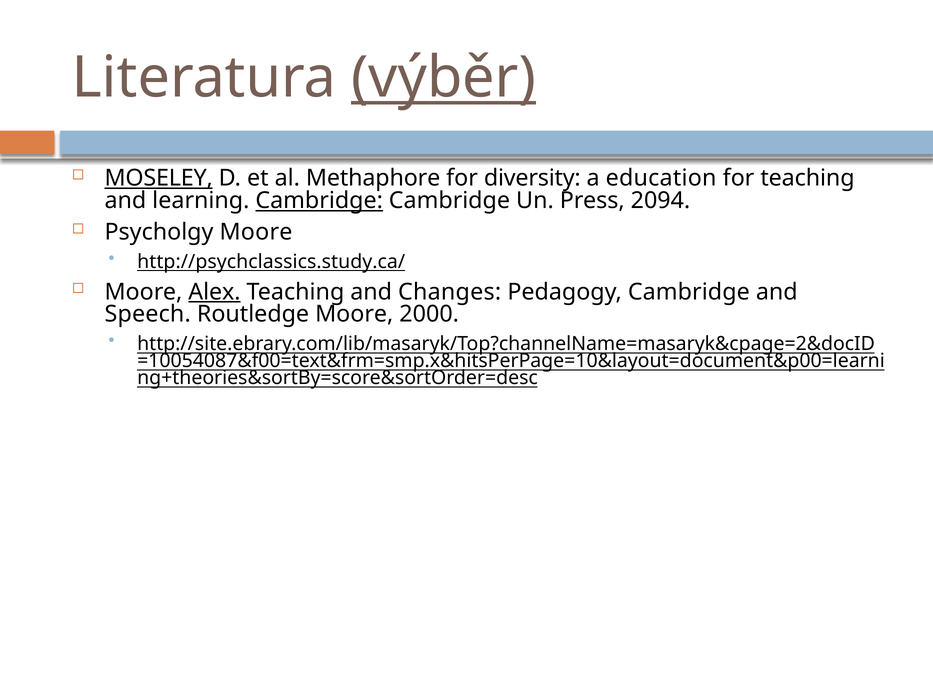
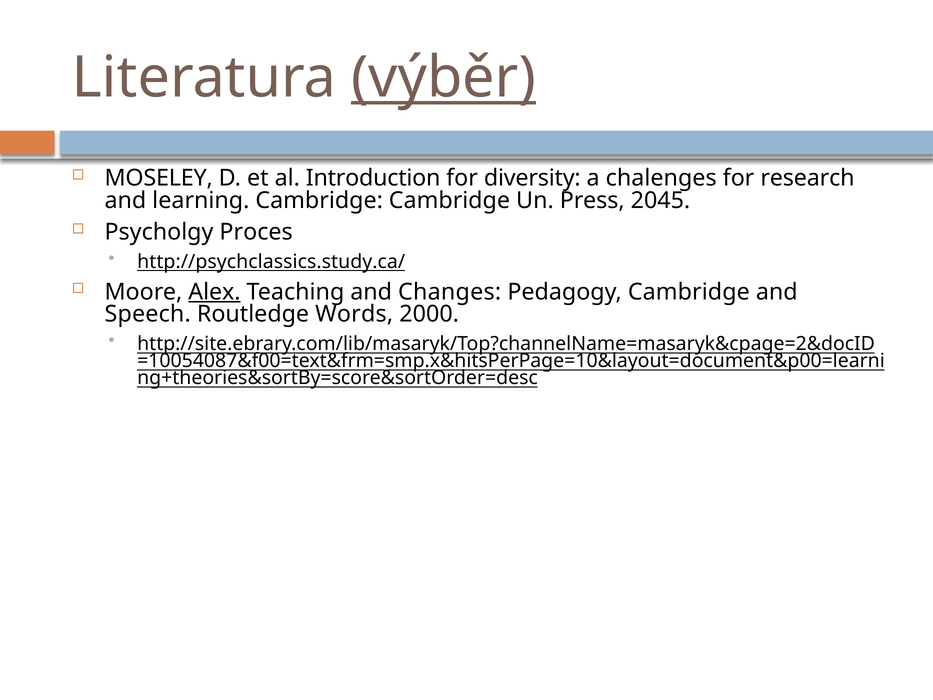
MOSELEY underline: present -> none
Methaphore: Methaphore -> Introduction
education: education -> chalenges
for teaching: teaching -> research
Cambridge at (319, 200) underline: present -> none
2094: 2094 -> 2045
Psycholgy Moore: Moore -> Proces
Routledge Moore: Moore -> Words
